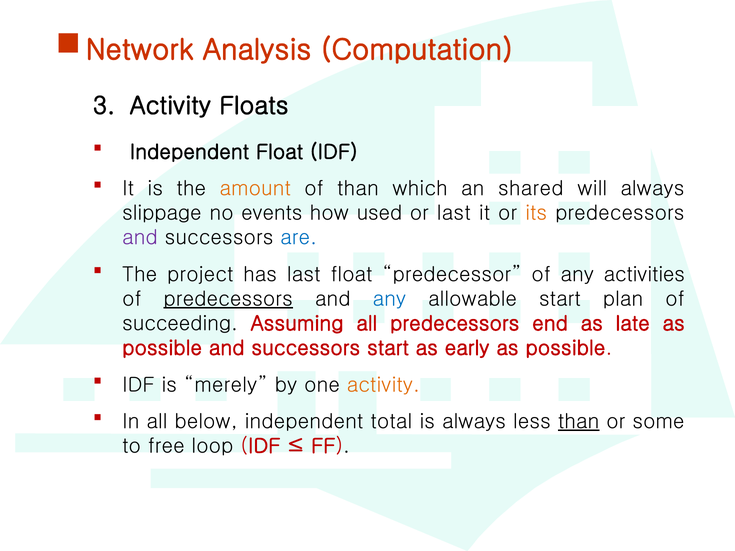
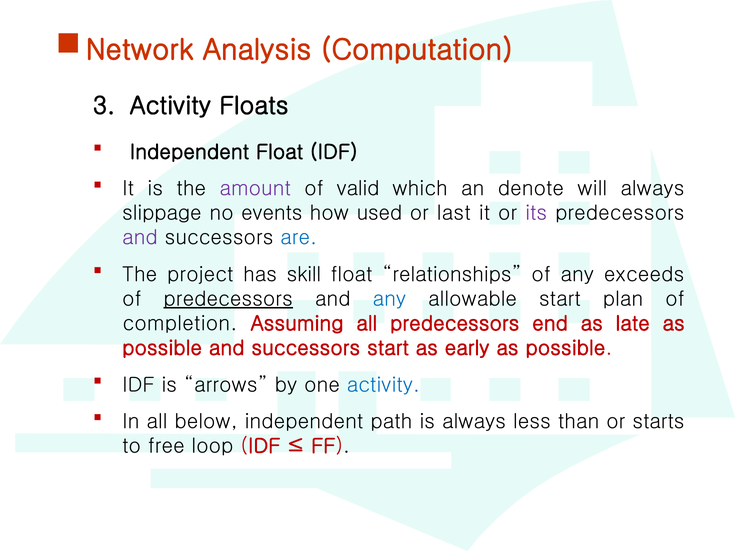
amount colour: orange -> purple
of than: than -> valid
shared: shared -> denote
its colour: orange -> purple
has last: last -> skill
predecessor: predecessor -> relationships
activities: activities -> exceeds
succeeding: succeeding -> completion
merely: merely -> arrows
activity at (383, 385) colour: orange -> blue
total: total -> path
than at (579, 422) underline: present -> none
some: some -> starts
